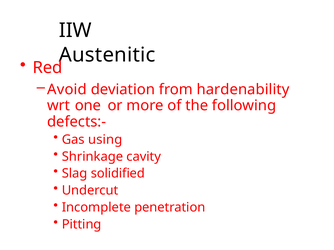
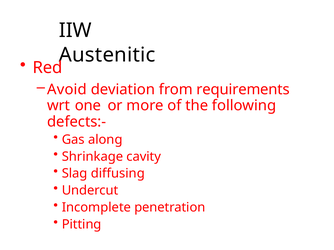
hardenability: hardenability -> requirements
using: using -> along
solidified: solidified -> diffusing
